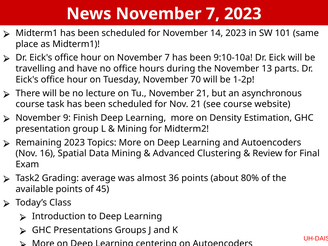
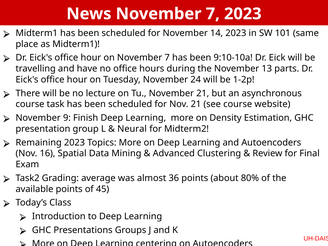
70: 70 -> 24
Mining at (132, 129): Mining -> Neural
